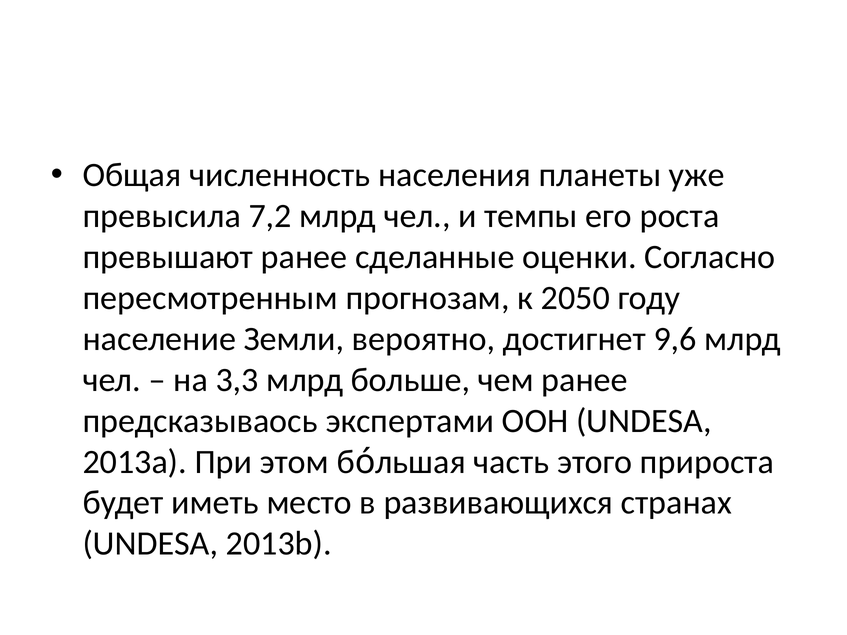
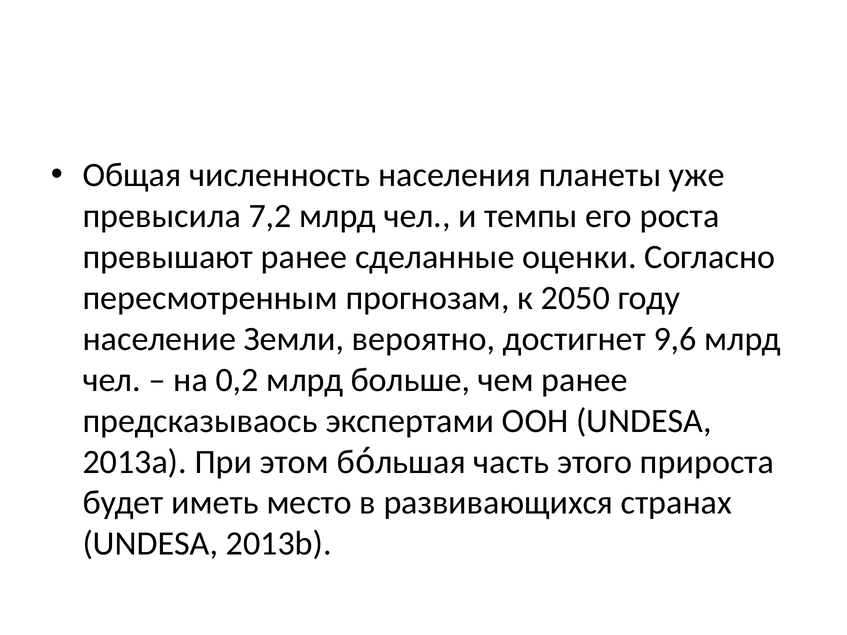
3,3: 3,3 -> 0,2
